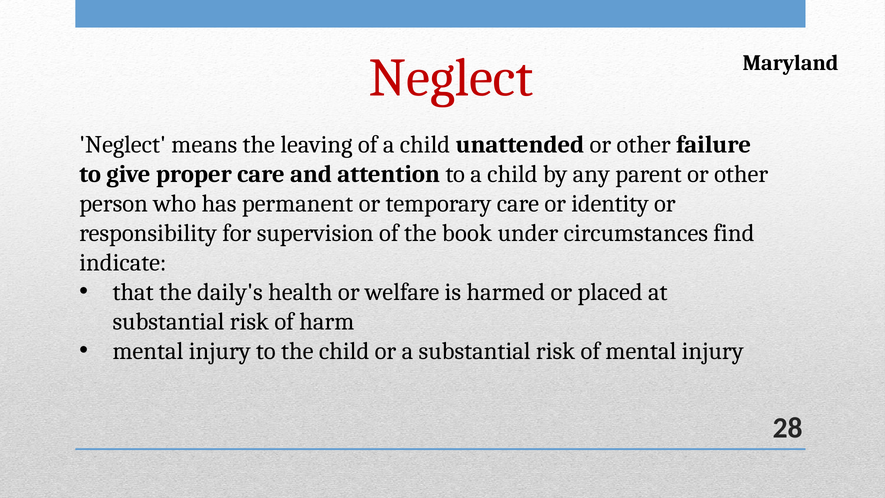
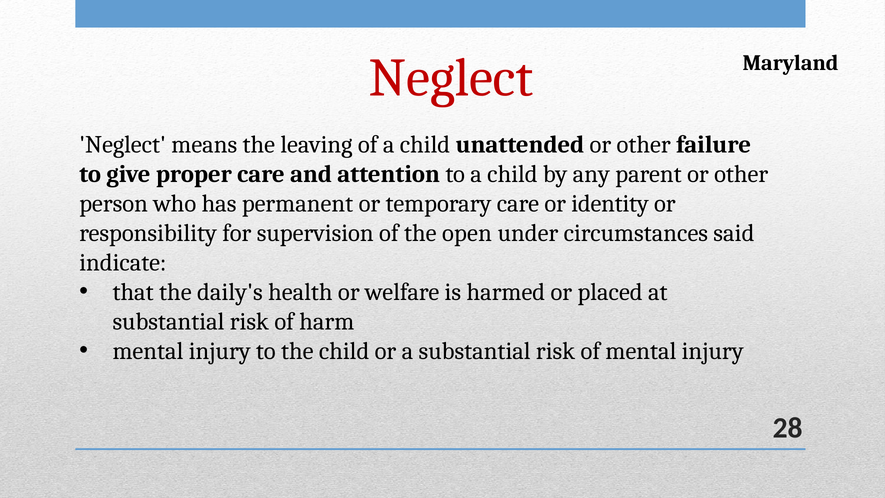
book: book -> open
find: find -> said
